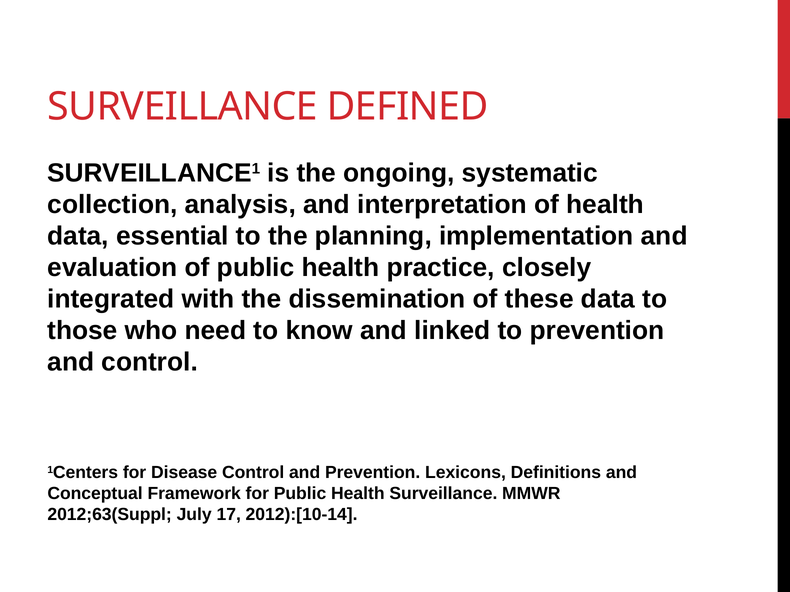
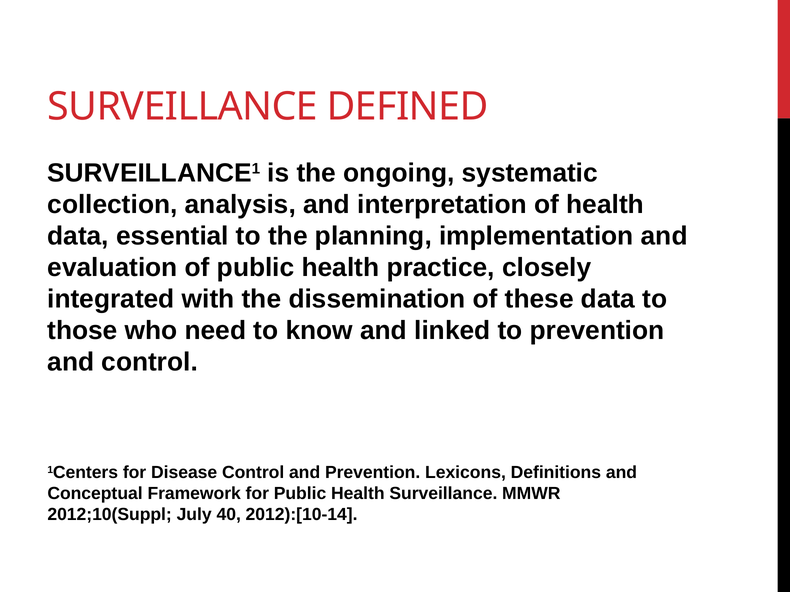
2012;63(Suppl: 2012;63(Suppl -> 2012;10(Suppl
17: 17 -> 40
